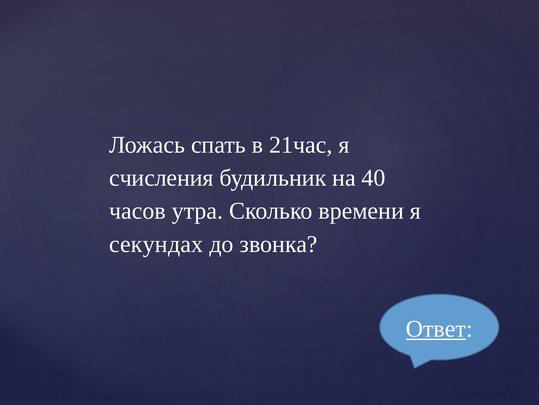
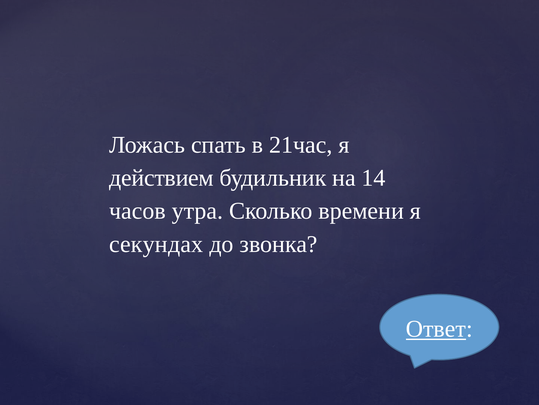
счисления: счисления -> действием
40: 40 -> 14
